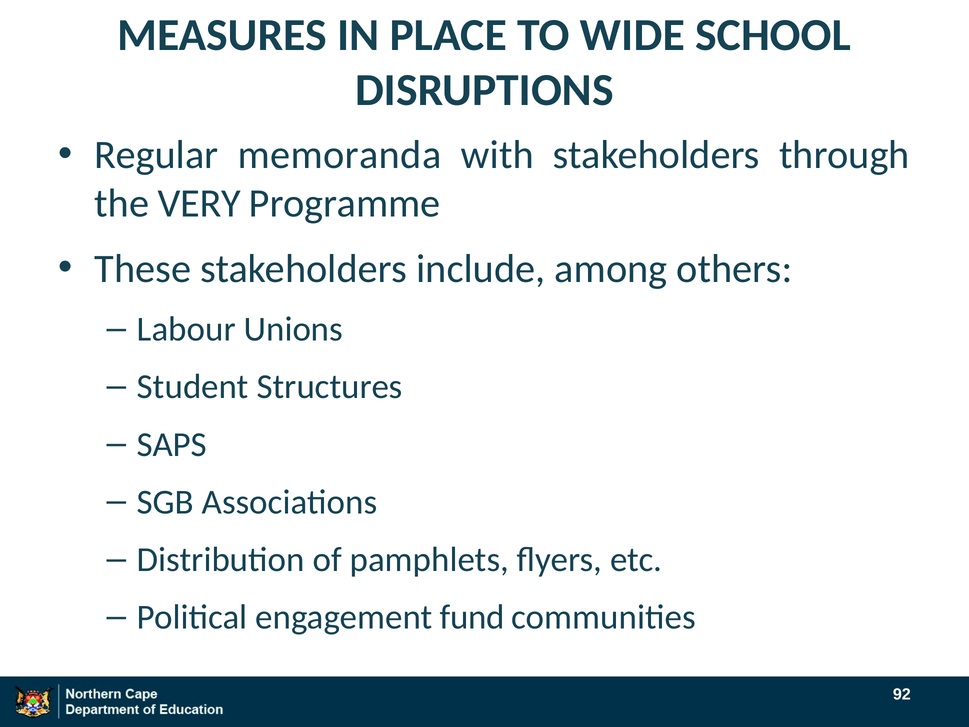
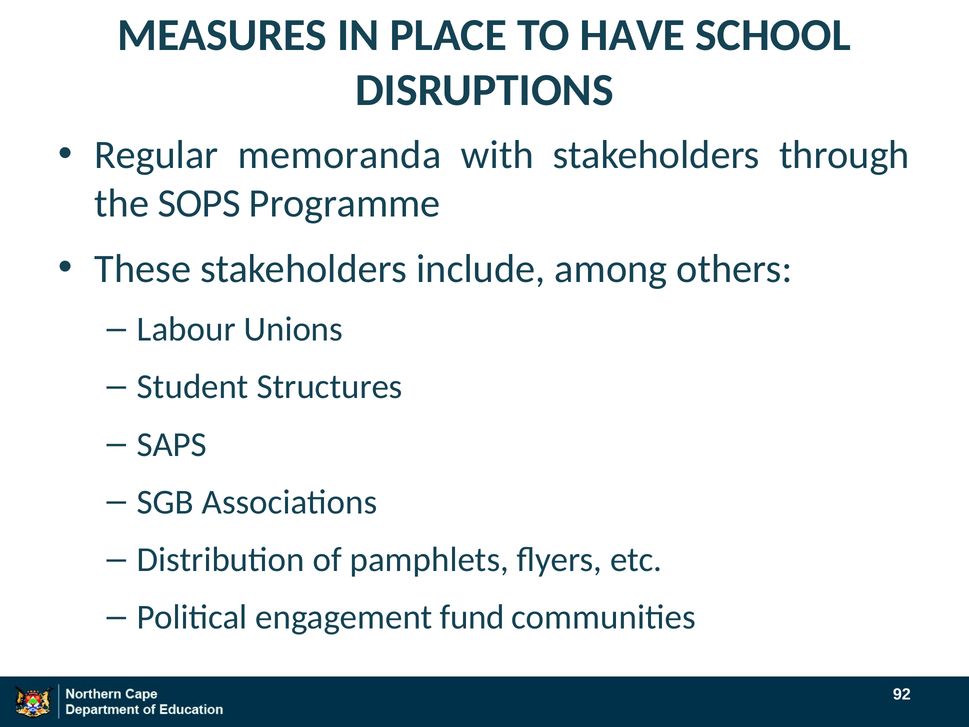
WIDE: WIDE -> HAVE
VERY: VERY -> SOPS
